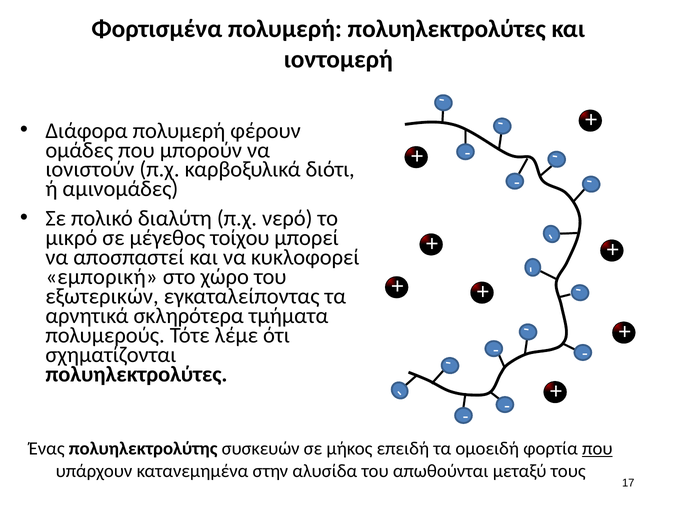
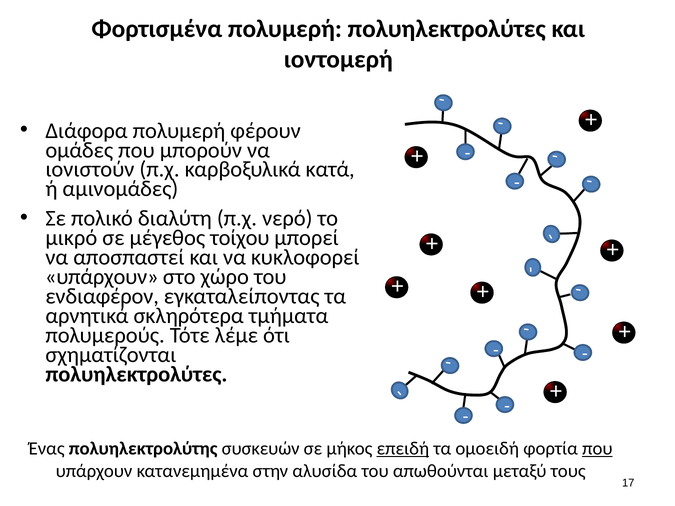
διότι: διότι -> κατά
εμπορική at (102, 277): εμπορική -> υπάρχουν
εξωτερικών: εξωτερικών -> ενδιαφέρον
επειδή underline: none -> present
